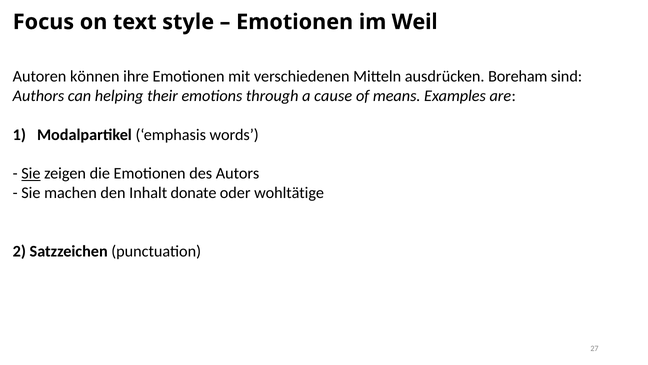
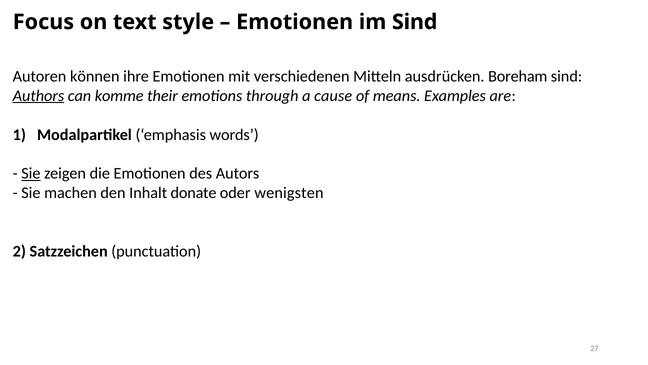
im Weil: Weil -> Sind
Authors underline: none -> present
helping: helping -> komme
wohltätige: wohltätige -> wenigsten
